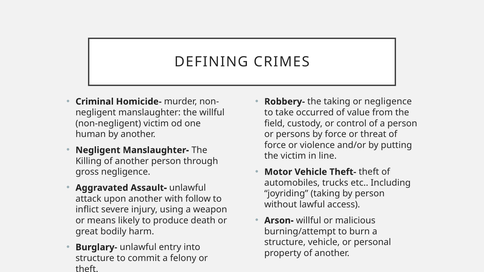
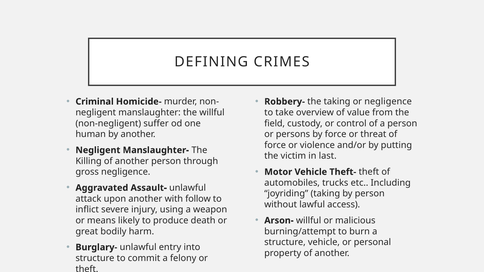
occurred: occurred -> overview
non-negligent victim: victim -> suffer
line: line -> last
